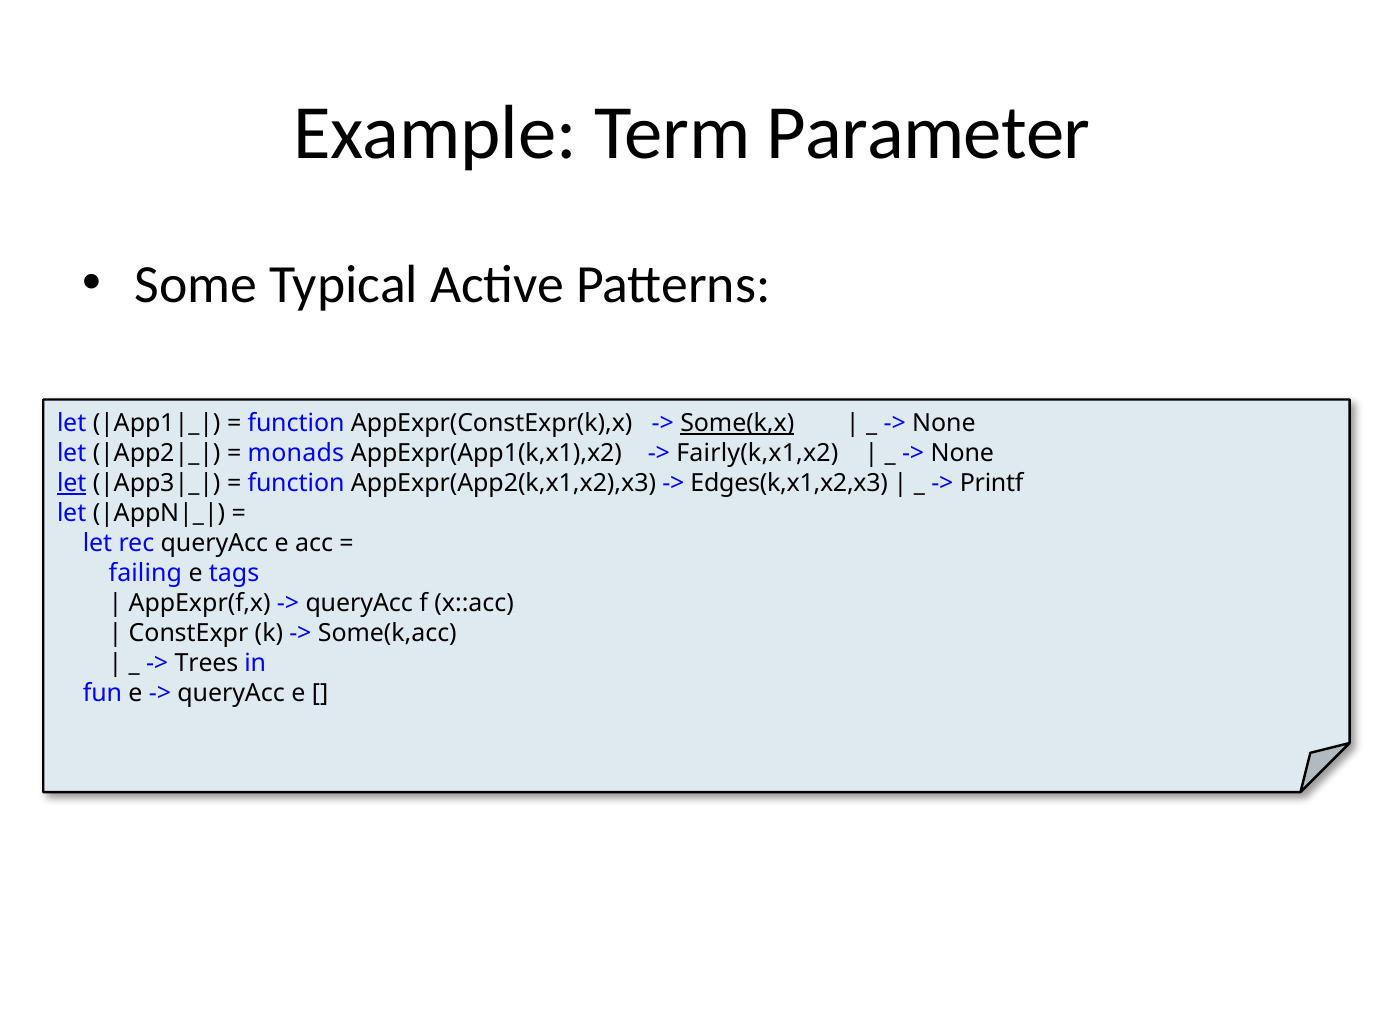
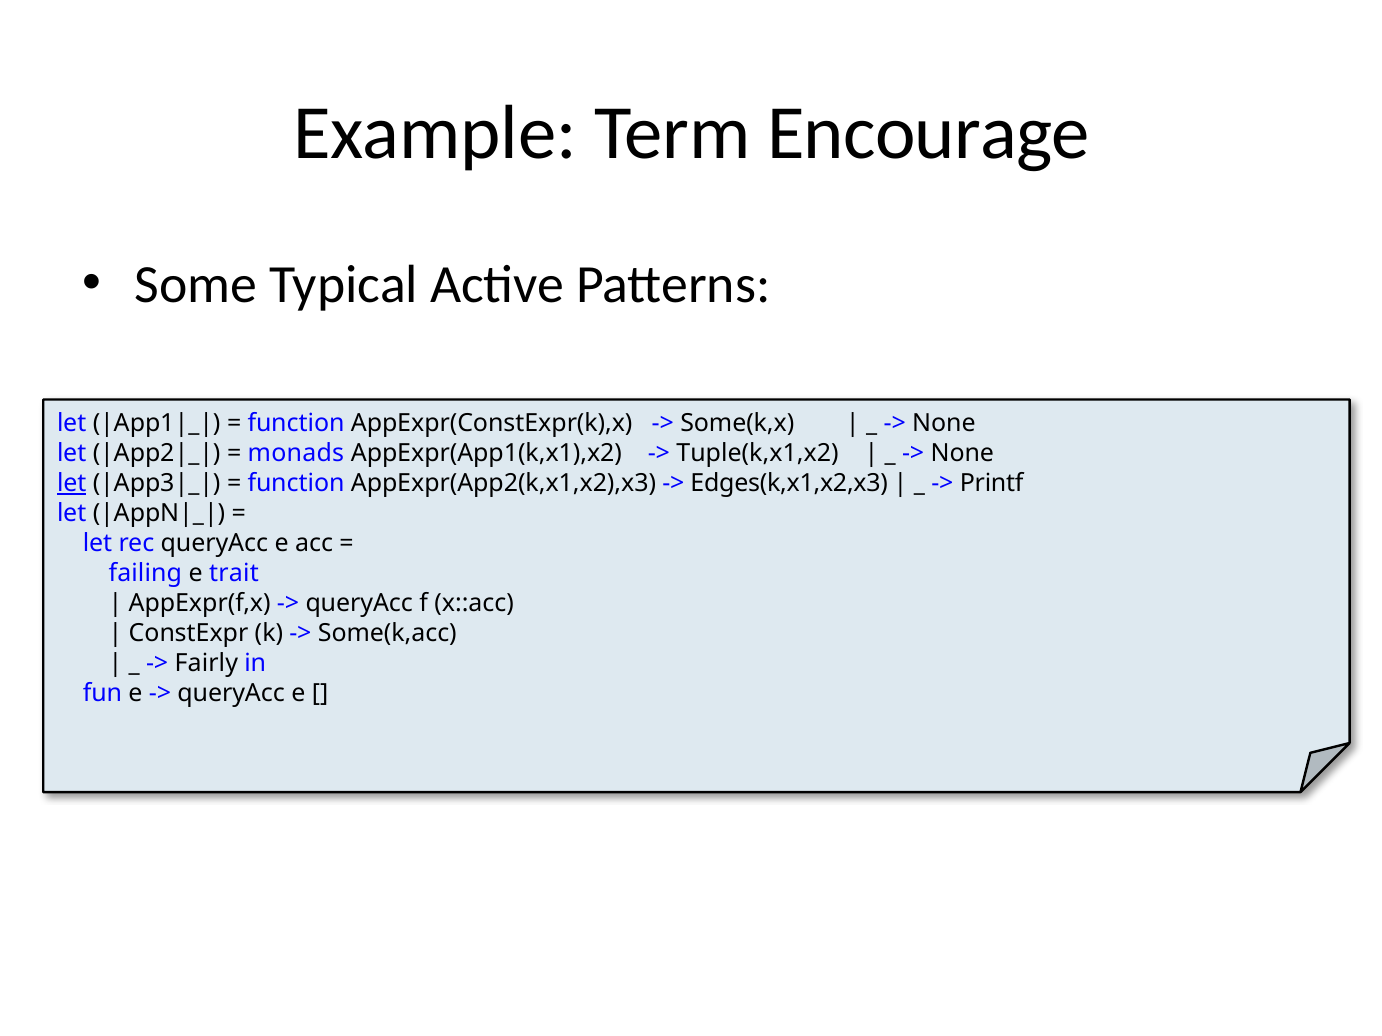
Parameter: Parameter -> Encourage
Some(k,x underline: present -> none
Fairly(k,x1,x2: Fairly(k,x1,x2 -> Tuple(k,x1,x2
tags: tags -> trait
Trees: Trees -> Fairly
